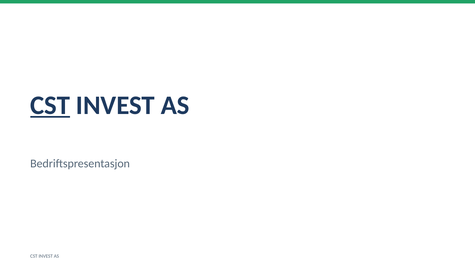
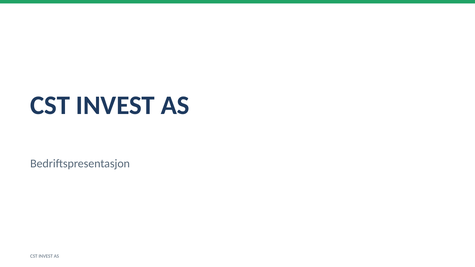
CST at (50, 105) underline: present -> none
